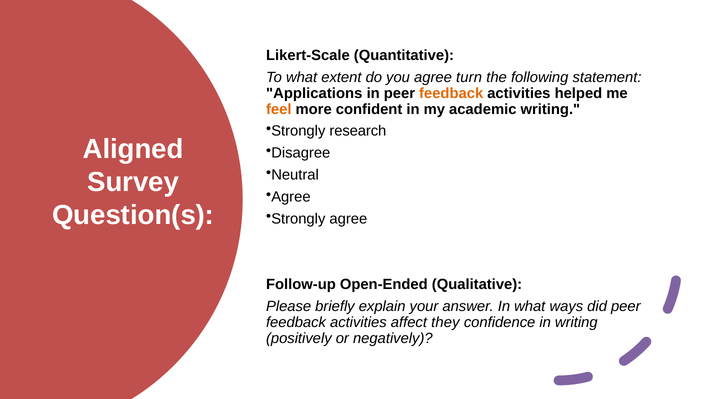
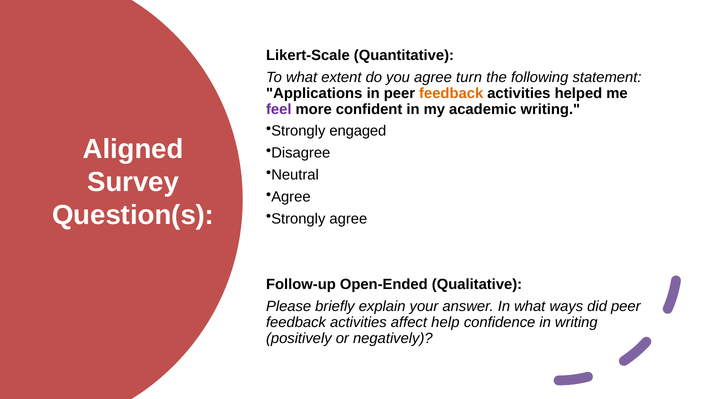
feel colour: orange -> purple
research: research -> engaged
they: they -> help
